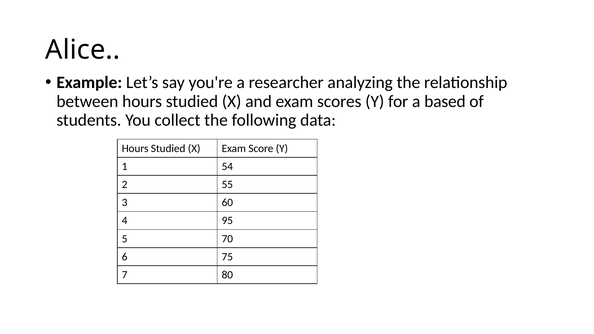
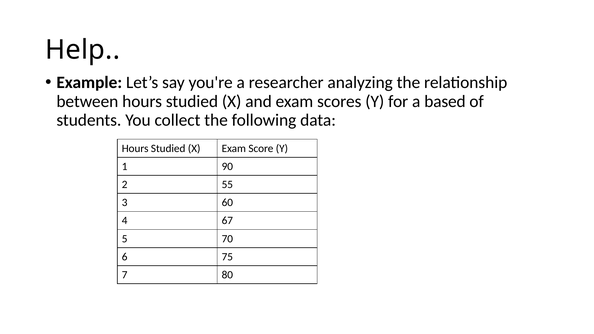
Alice: Alice -> Help
54: 54 -> 90
95: 95 -> 67
